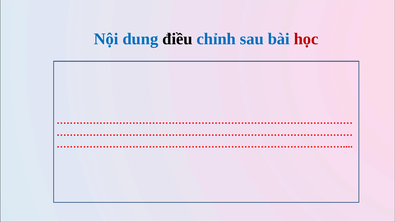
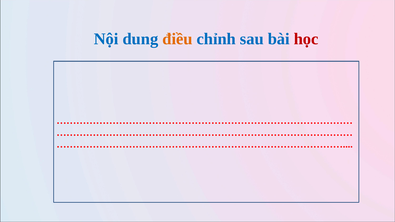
điều colour: black -> orange
